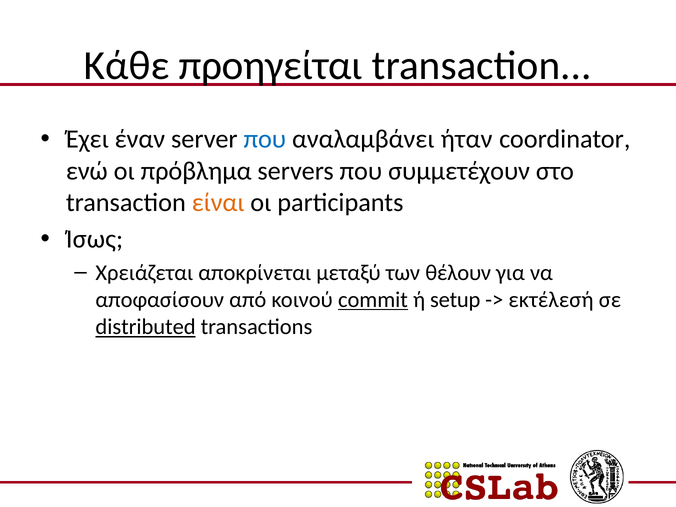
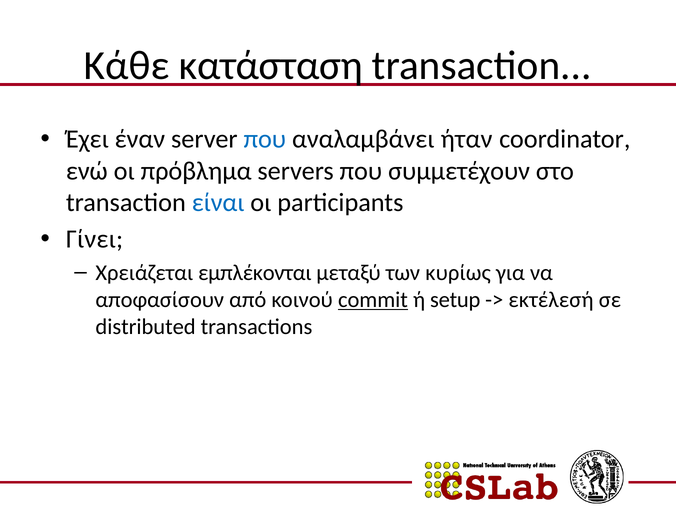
προηγείται: προηγείται -> κατάσταση
είναι colour: orange -> blue
Ίσως: Ίσως -> Γίνει
αποκρίνεται: αποκρίνεται -> εμπλέκονται
θέλουν: θέλουν -> κυρίως
distributed underline: present -> none
